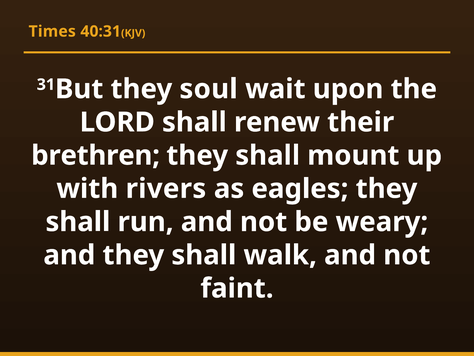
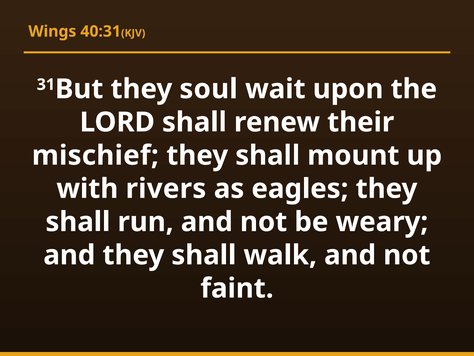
Times: Times -> Wings
brethren: brethren -> mischief
